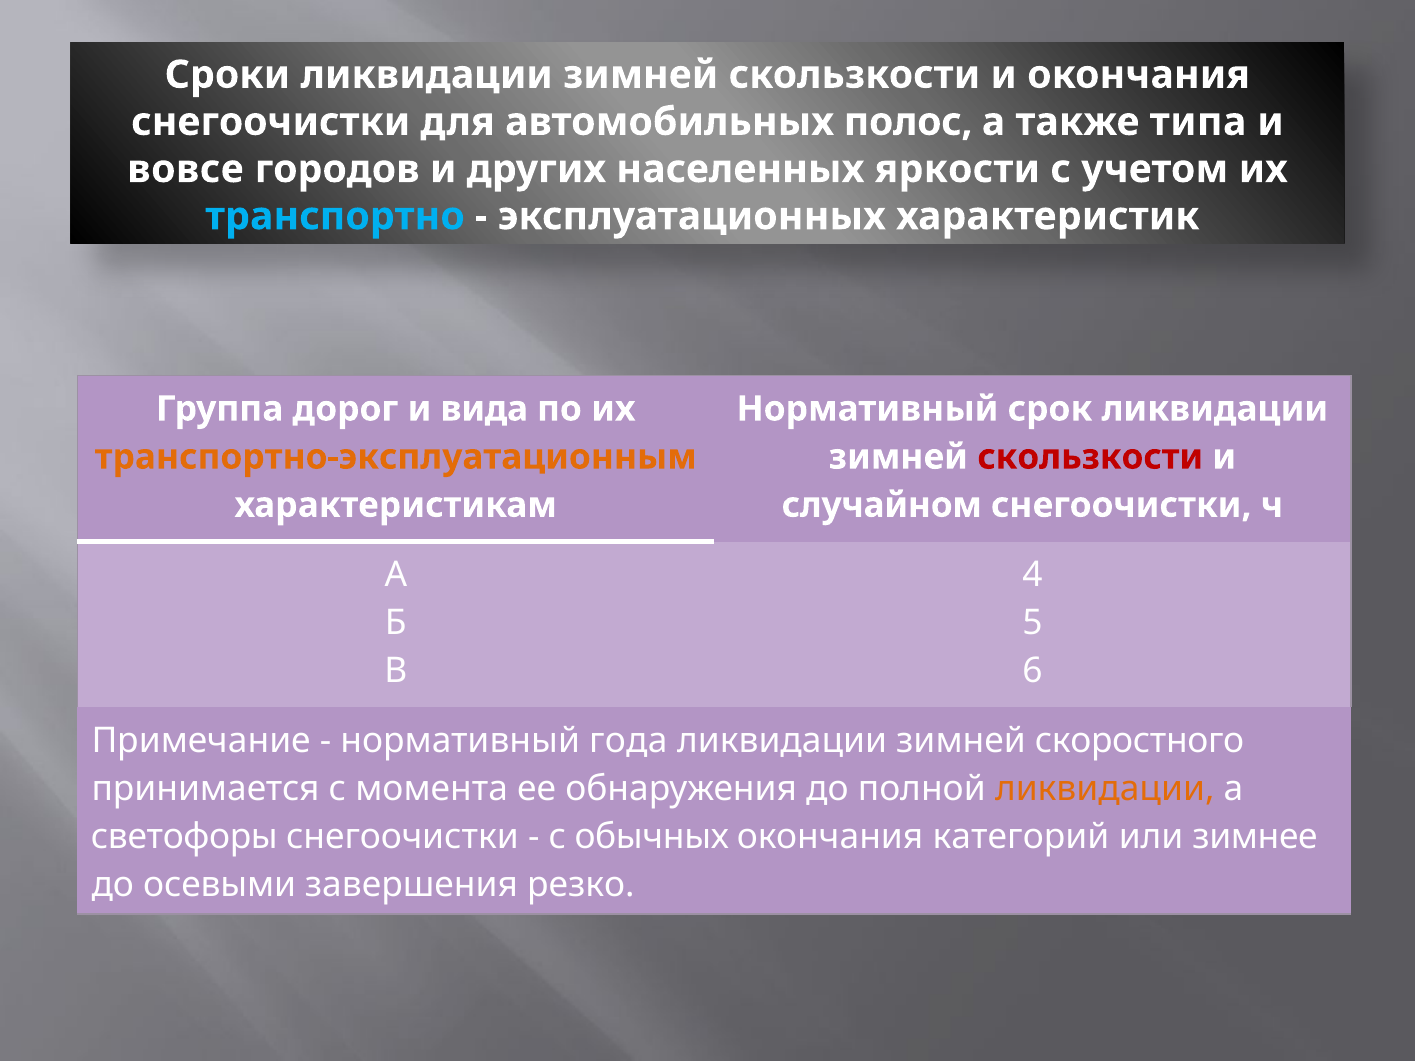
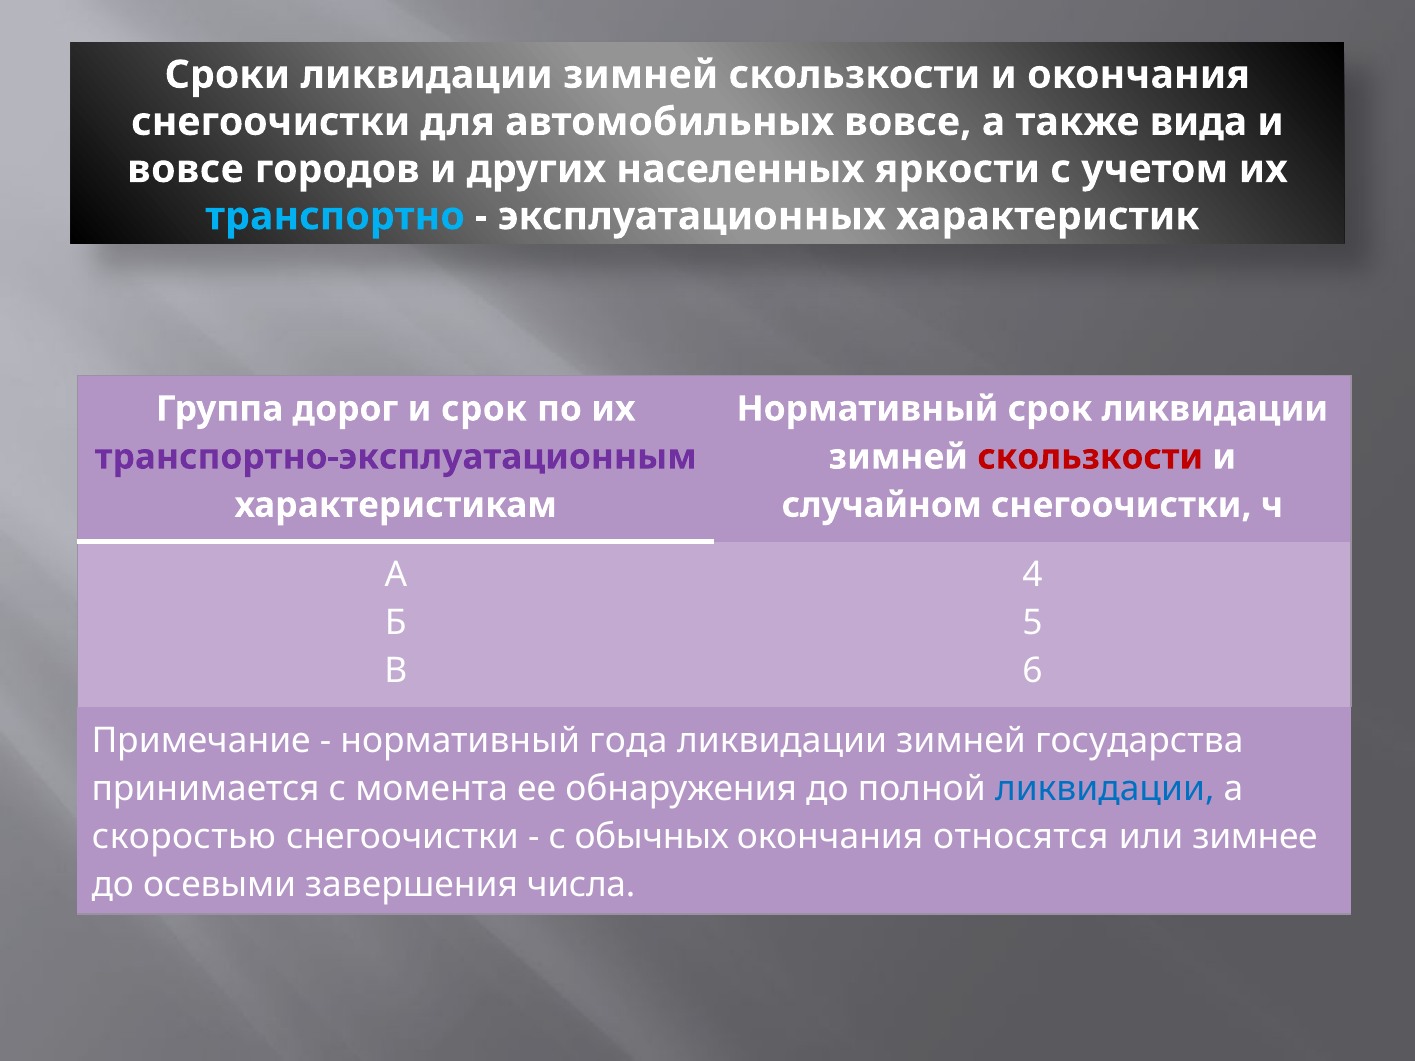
автомобильных полос: полос -> вовсе
типа: типа -> вида
и вида: вида -> срок
транспортно-эксплуатационным colour: orange -> purple
скоростного: скоростного -> государства
ликвидации at (1105, 789) colour: orange -> blue
светофоры: светофоры -> скоростью
категорий: категорий -> относятся
резко: резко -> числа
